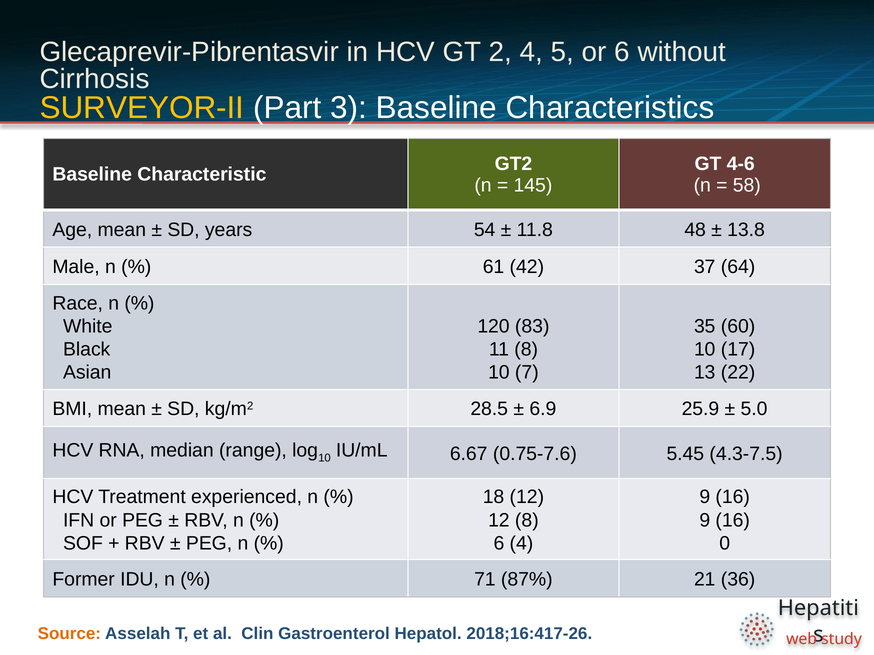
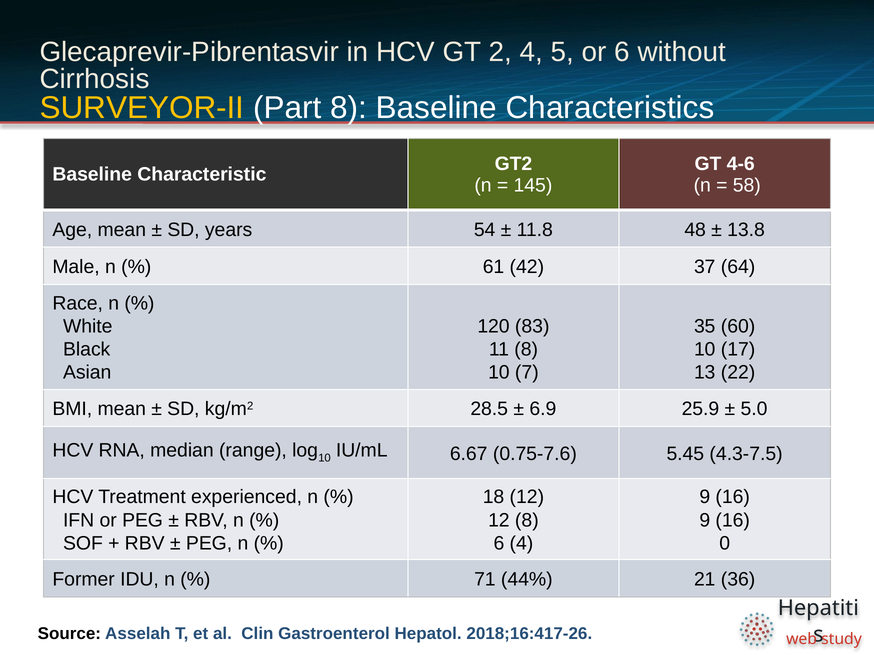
Part 3: 3 -> 8
87%: 87% -> 44%
Source colour: orange -> black
